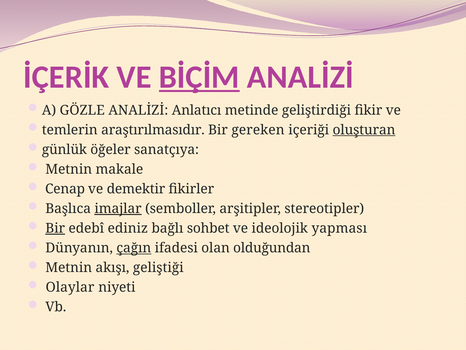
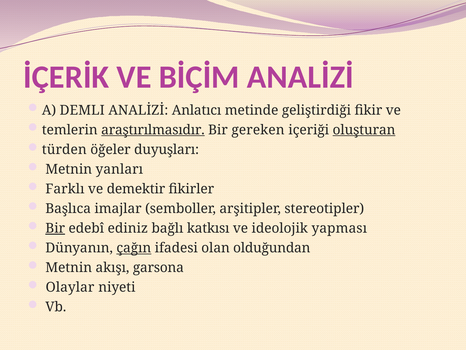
BİÇİM underline: present -> none
GÖZLE: GÖZLE -> DEMLI
araştırılmasıdır underline: none -> present
günlük: günlük -> türden
sanatçıya: sanatçıya -> duyuşları
makale: makale -> yanları
Cenap: Cenap -> Farklı
imajlar underline: present -> none
sohbet: sohbet -> katkısı
geliştiği: geliştiği -> garsona
